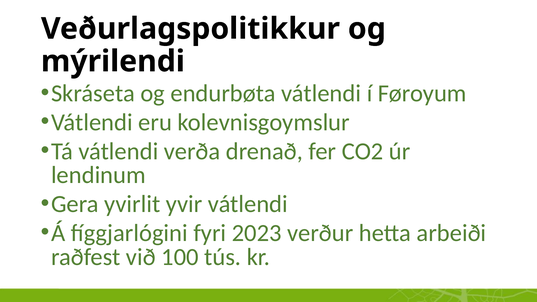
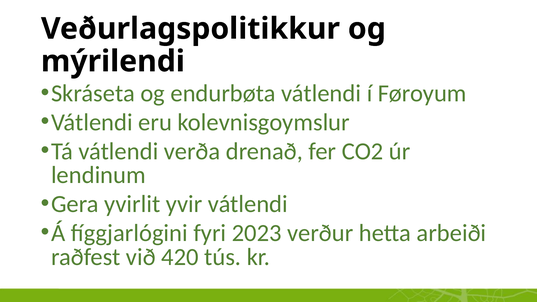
100: 100 -> 420
